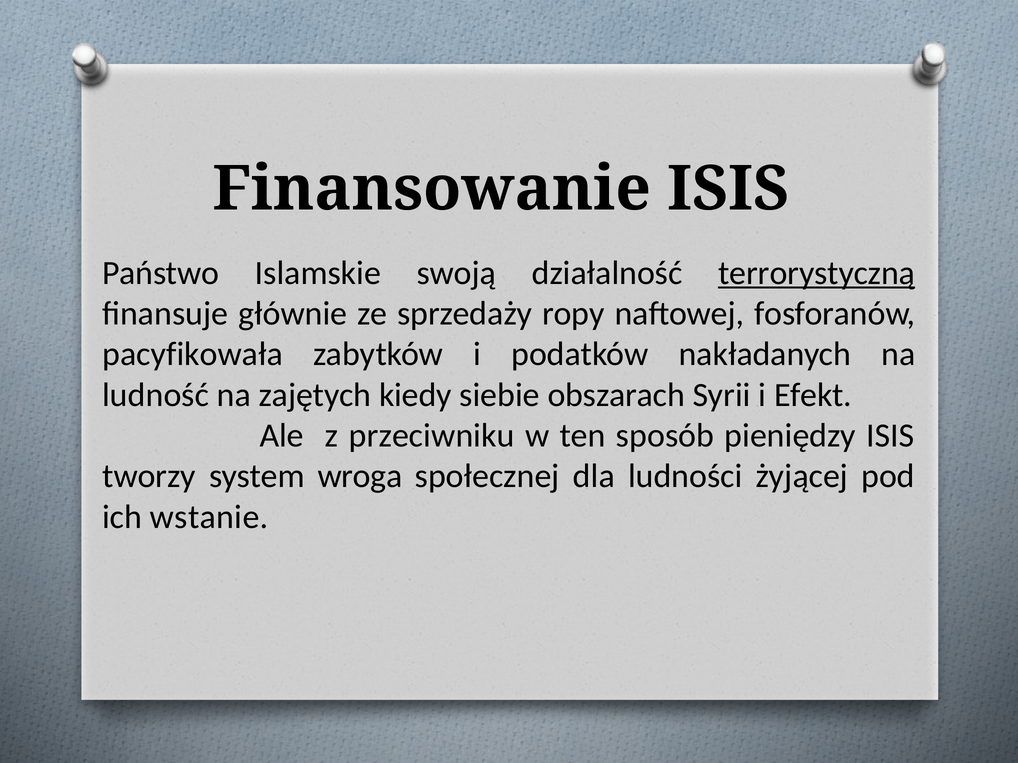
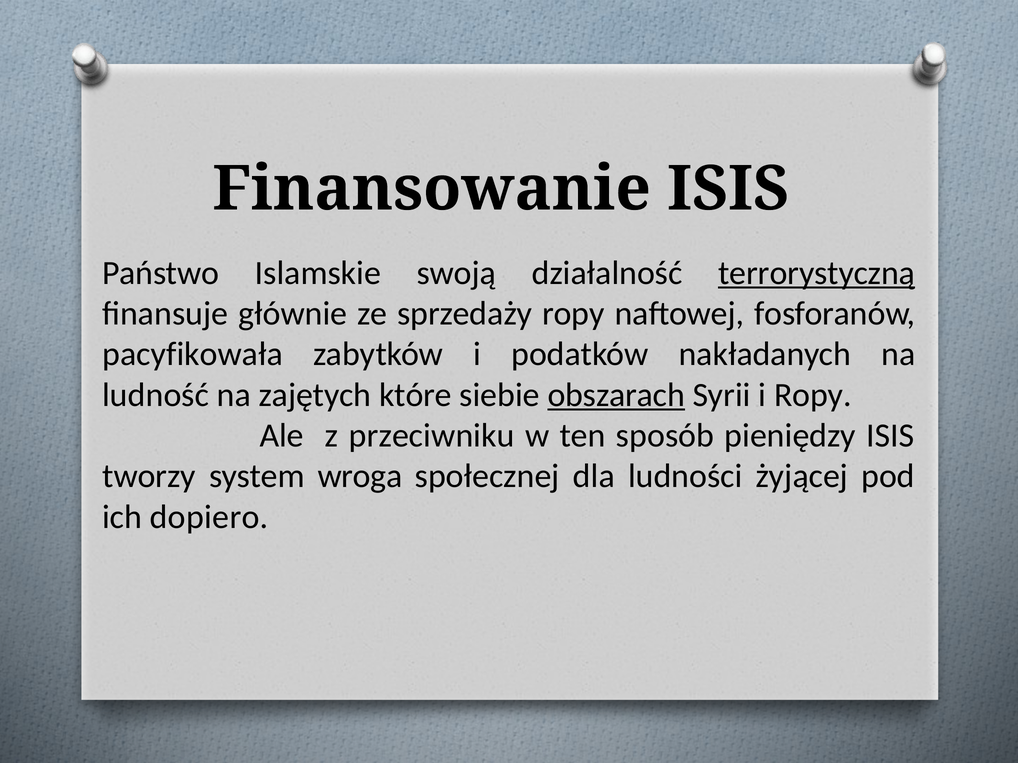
kiedy: kiedy -> które
obszarach underline: none -> present
i Efekt: Efekt -> Ropy
wstanie: wstanie -> dopiero
